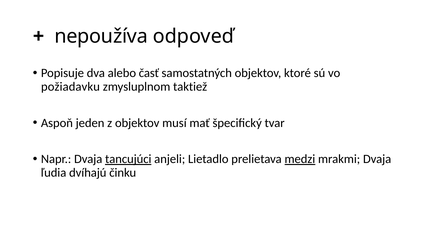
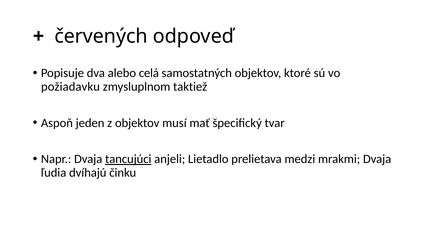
nepoužíva: nepoužíva -> červených
časť: časť -> celá
medzi underline: present -> none
